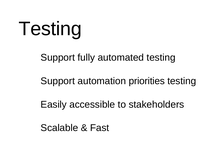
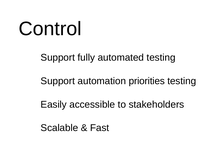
Testing at (50, 29): Testing -> Control
